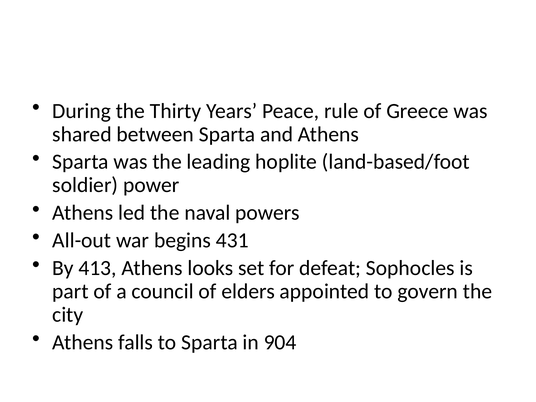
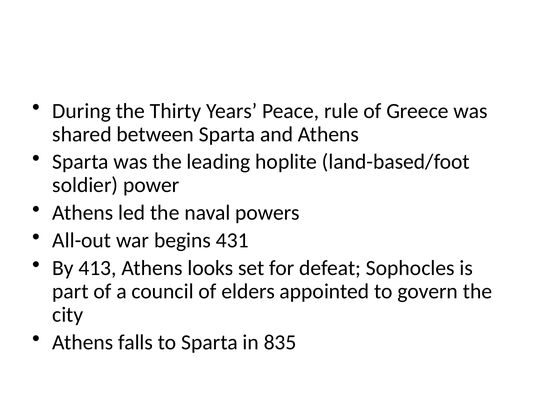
904: 904 -> 835
